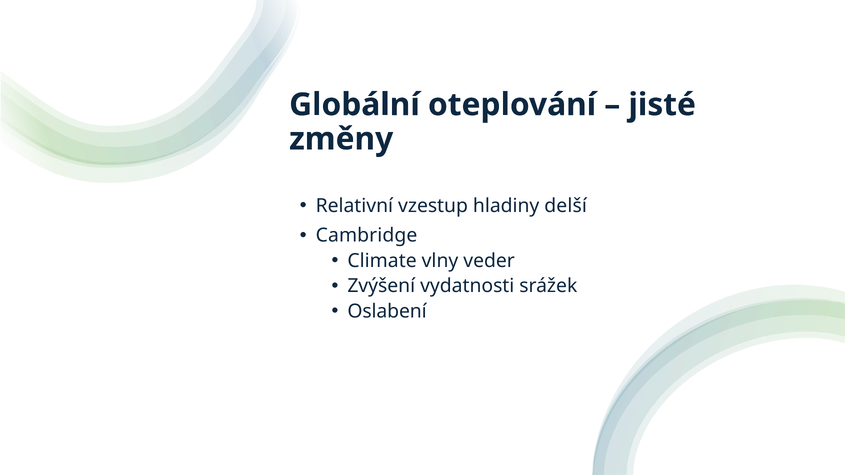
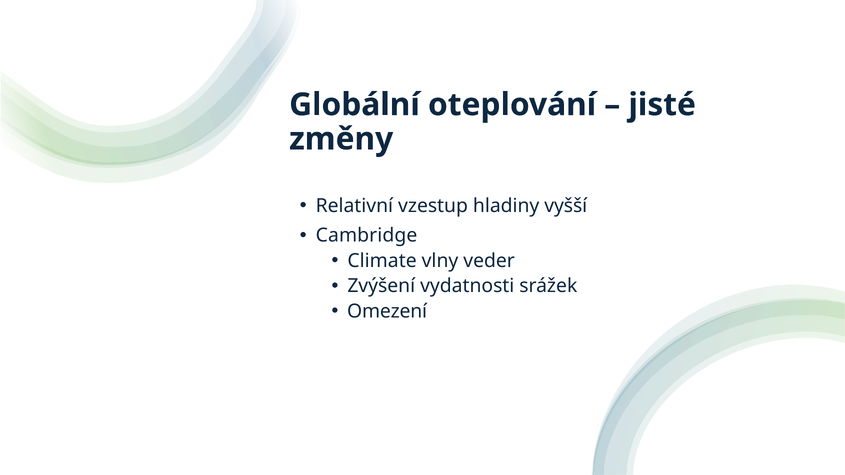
delší: delší -> vyšší
Oslabení: Oslabení -> Omezení
